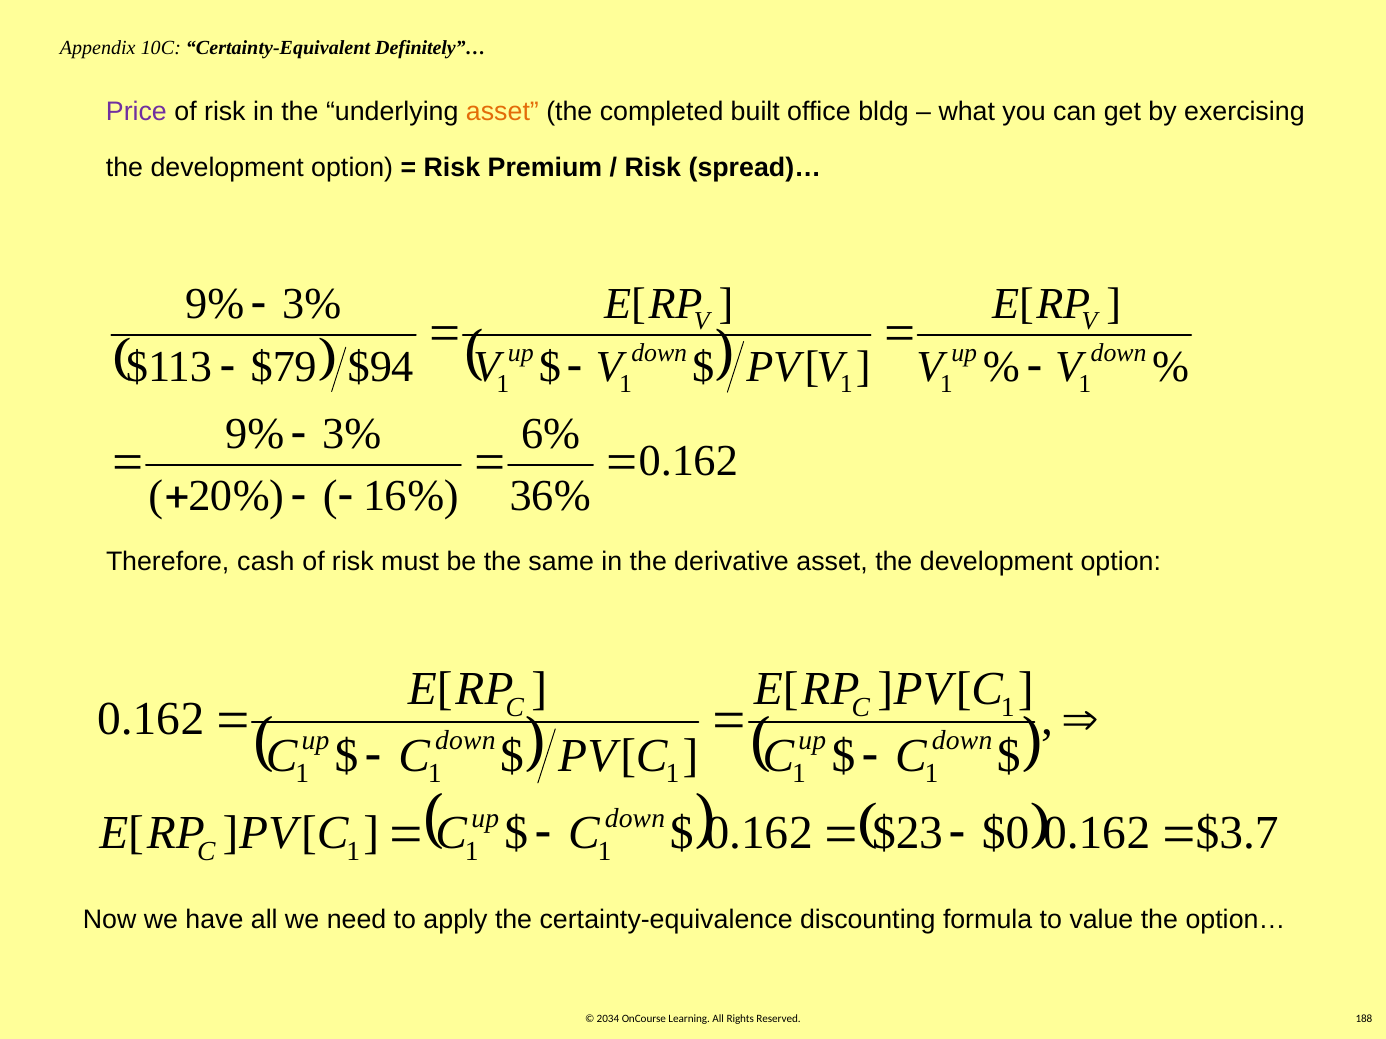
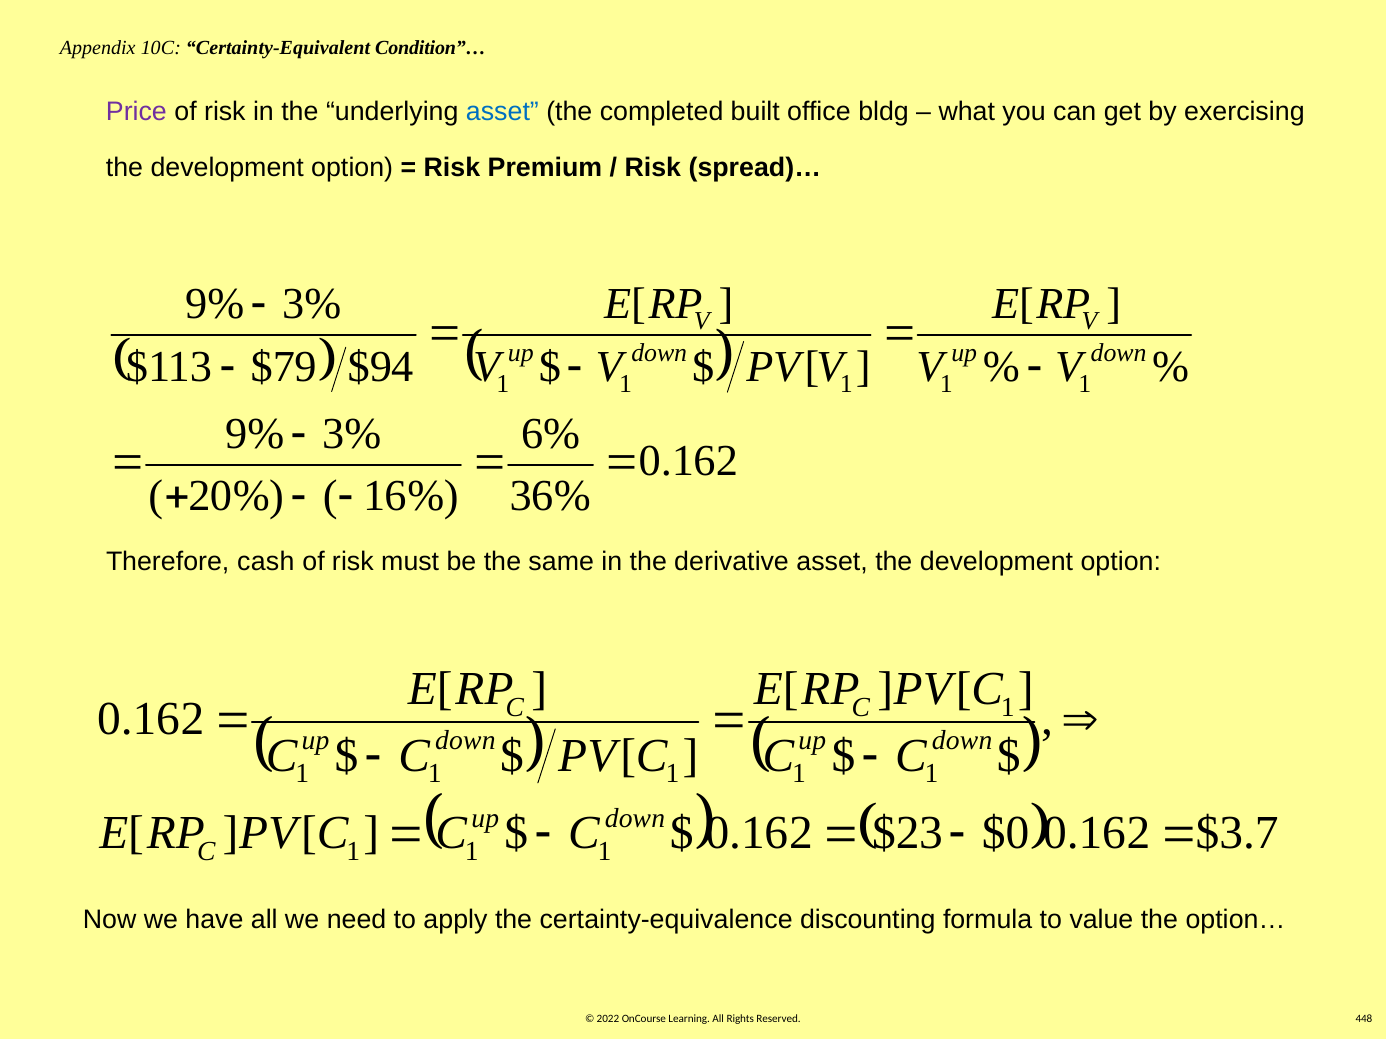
Definitely”…: Definitely”… -> Condition”…
asset at (502, 112) colour: orange -> blue
2034: 2034 -> 2022
188: 188 -> 448
